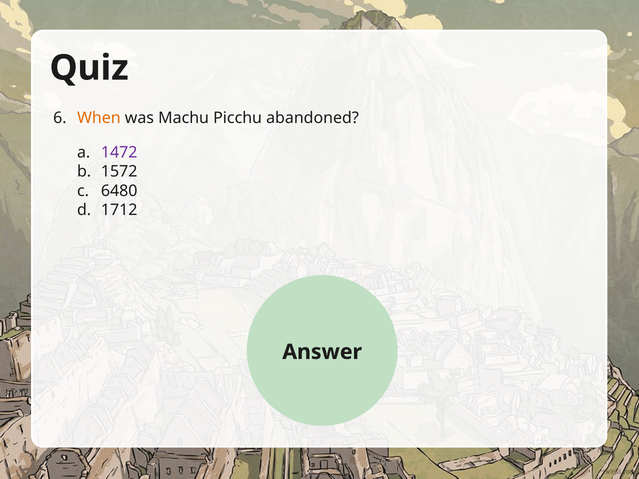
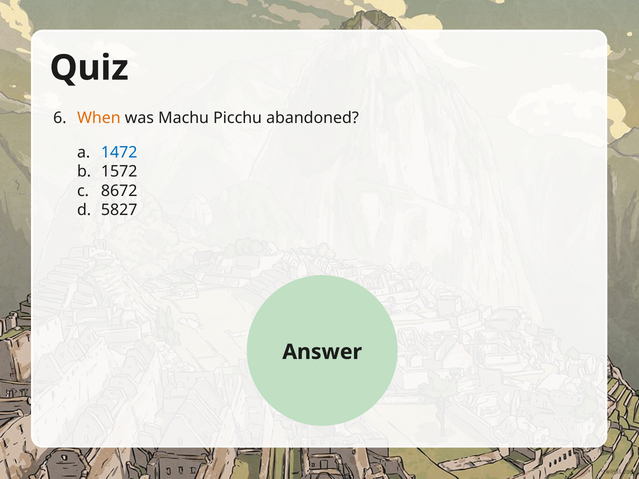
1472 colour: purple -> blue
6480: 6480 -> 8672
1712: 1712 -> 5827
